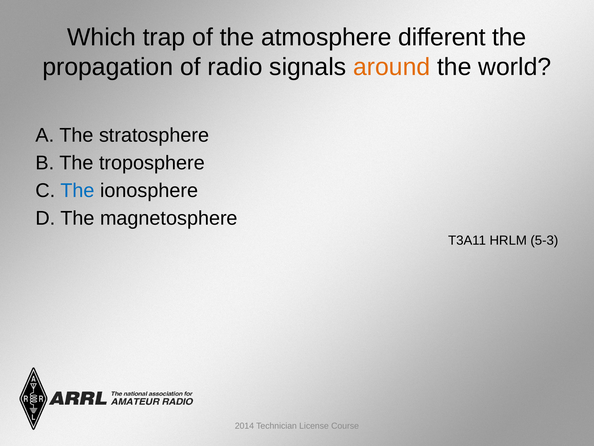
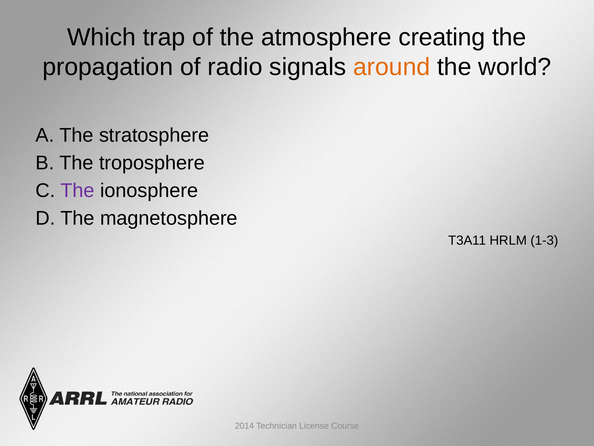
different: different -> creating
The at (78, 190) colour: blue -> purple
5-3: 5-3 -> 1-3
